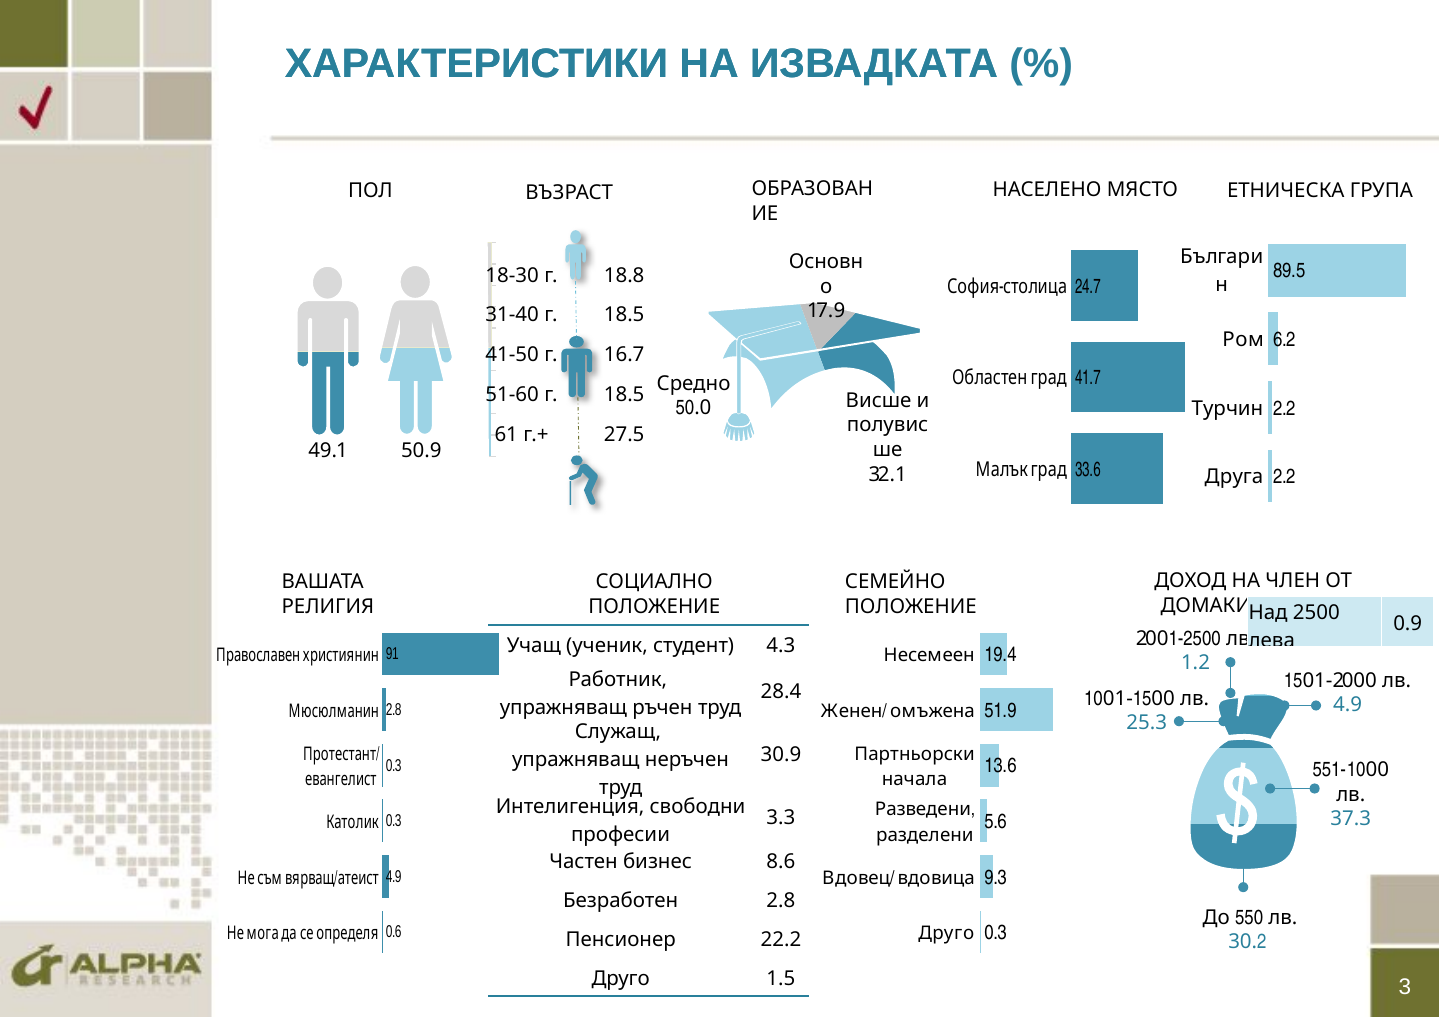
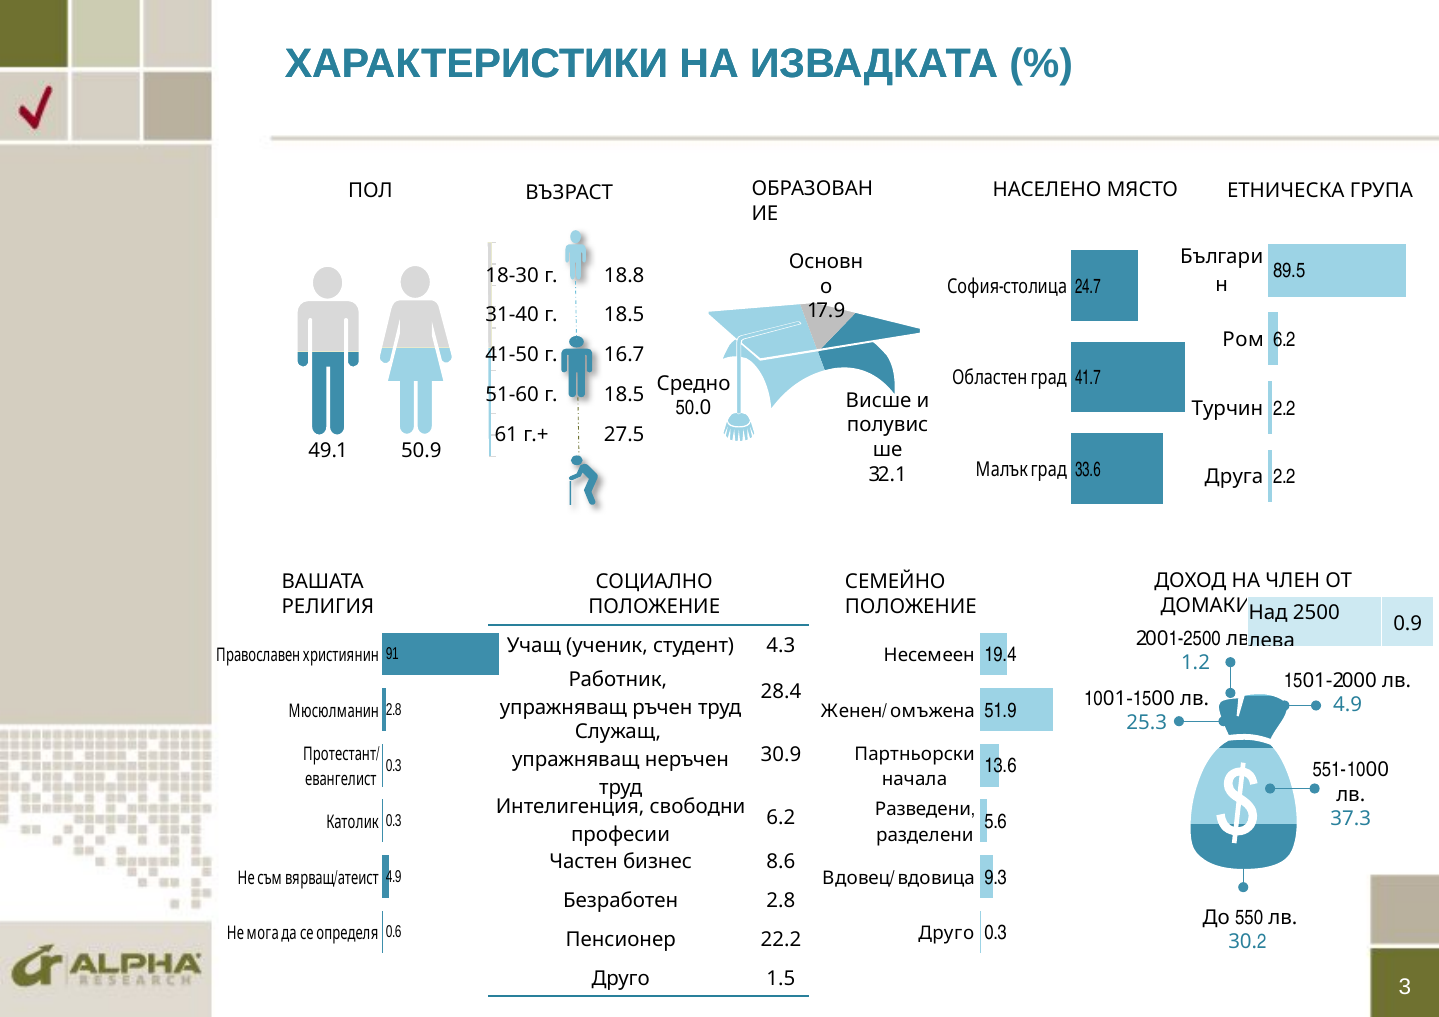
3.3 at (781, 818): 3.3 -> 6.2
